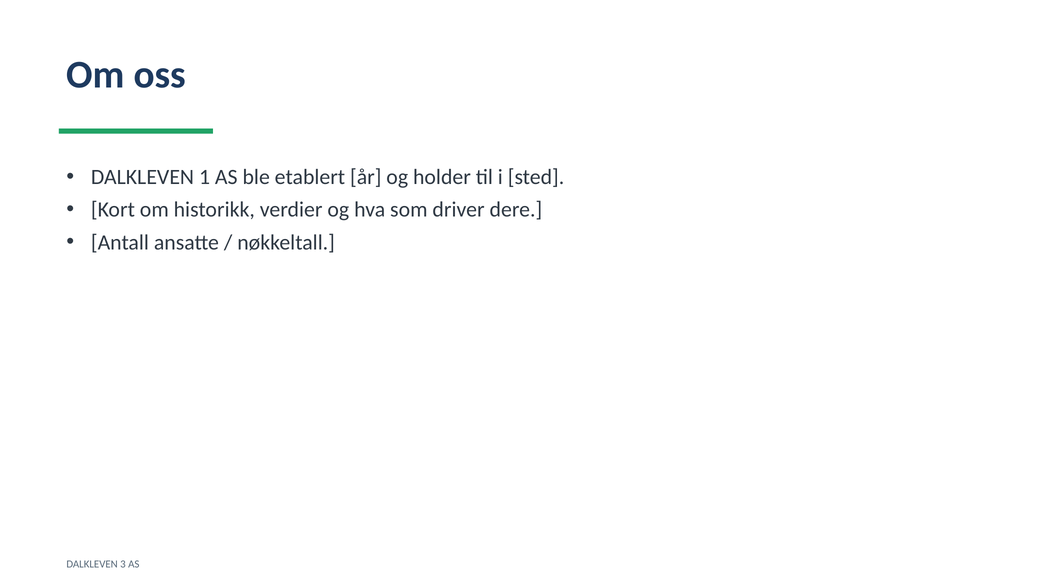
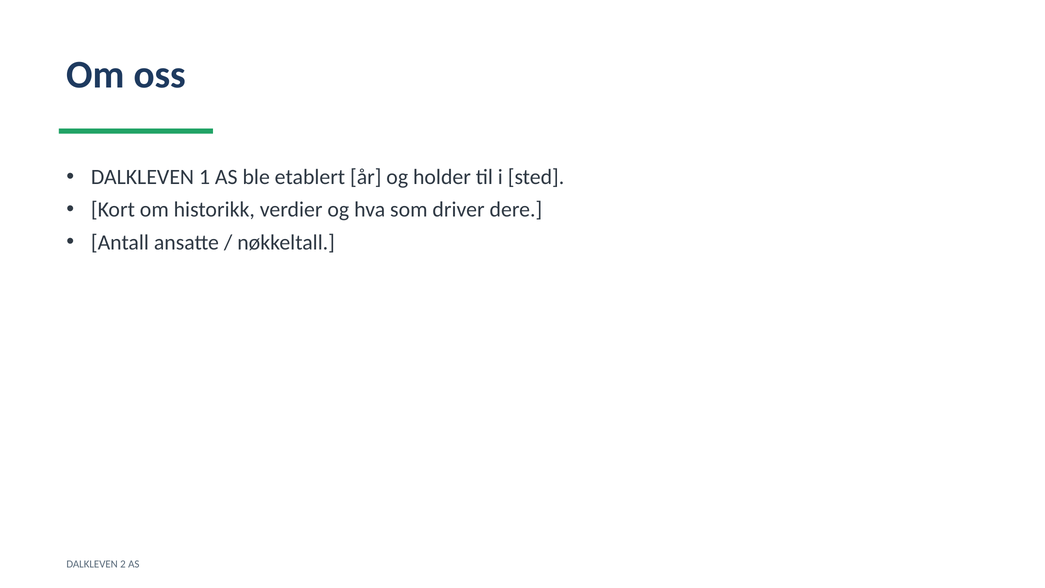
3: 3 -> 2
